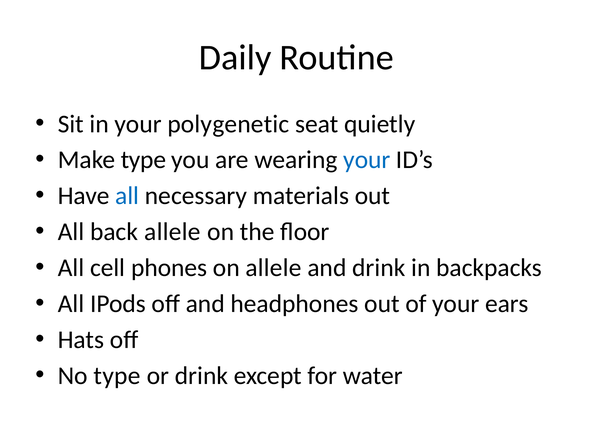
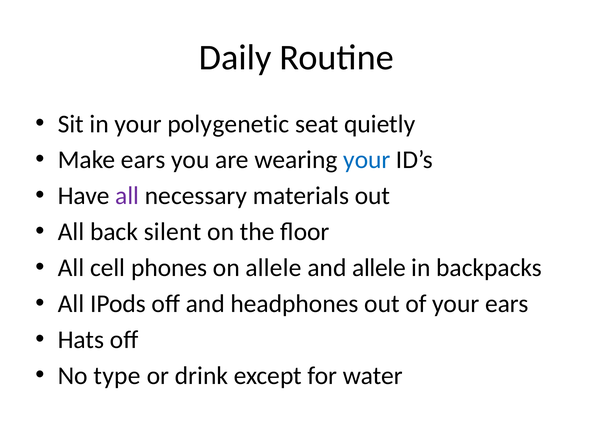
Make type: type -> ears
all at (127, 196) colour: blue -> purple
back allele: allele -> silent
and drink: drink -> allele
